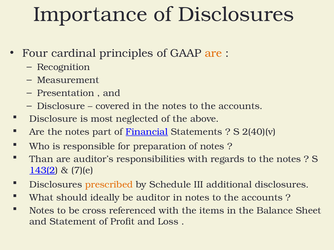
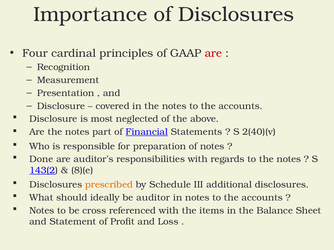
are at (213, 53) colour: orange -> red
Than: Than -> Done
7)(e: 7)(e -> 8)(e
